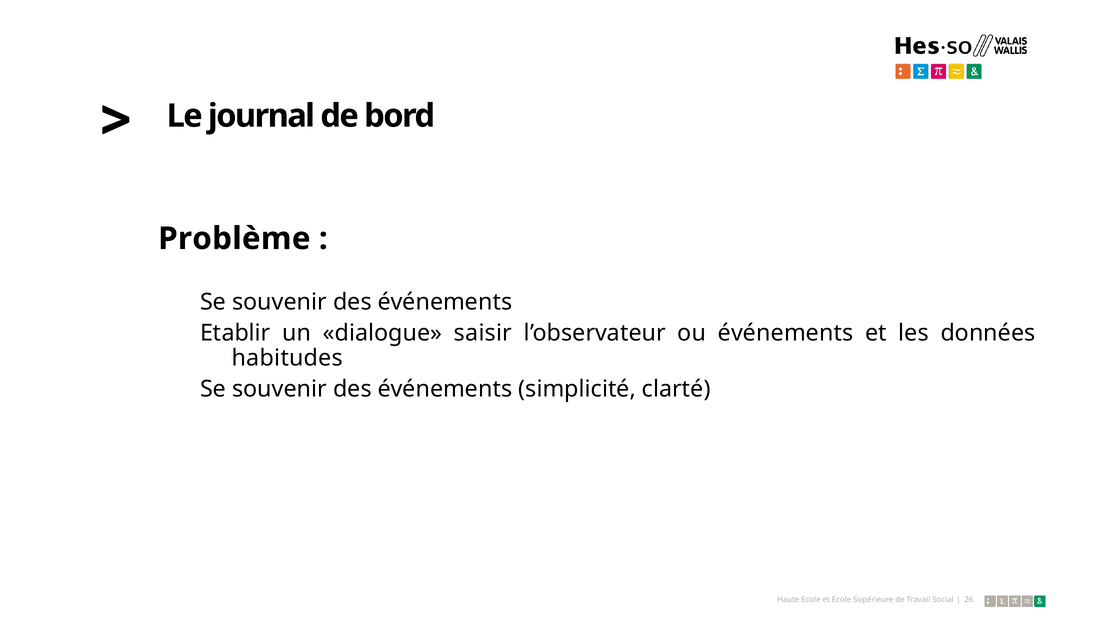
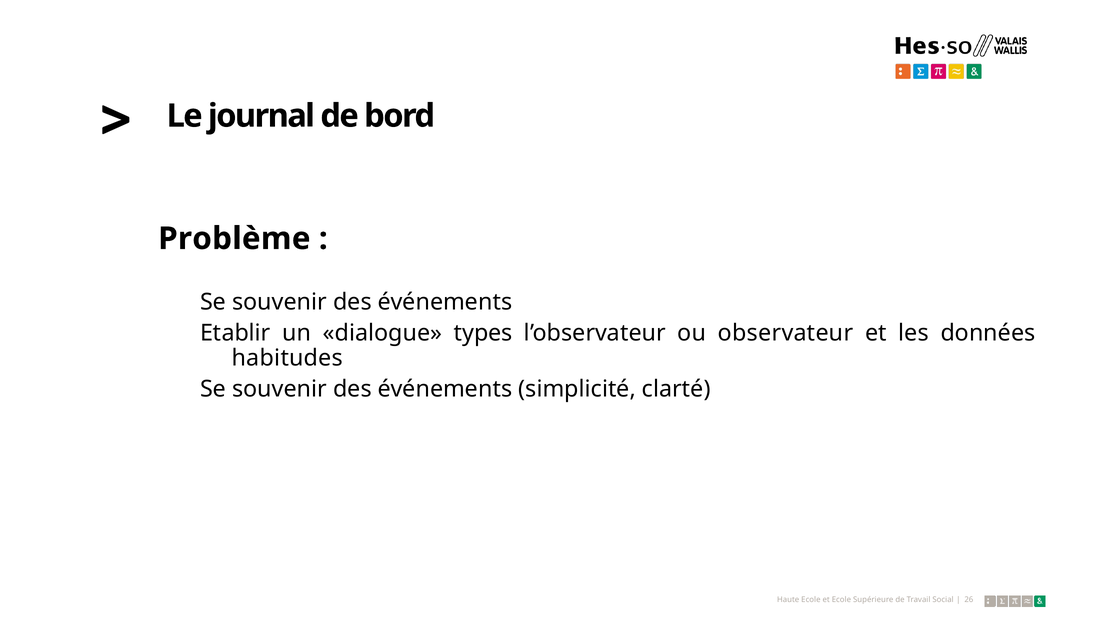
saisir: saisir -> types
ou événements: événements -> observateur
